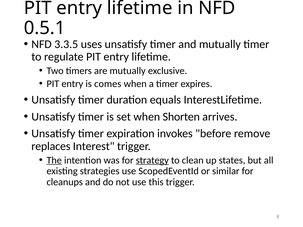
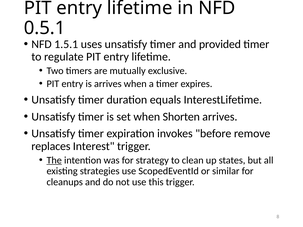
3.3.5: 3.3.5 -> 1.5.1
and mutually: mutually -> provided
is comes: comes -> arrives
strategy underline: present -> none
